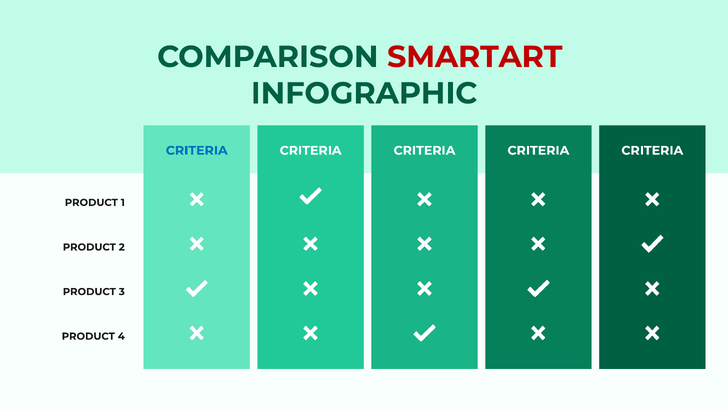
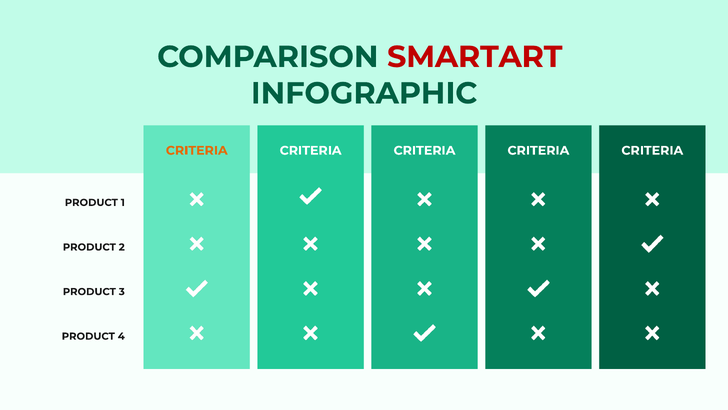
CRITERIA at (197, 150) colour: blue -> orange
